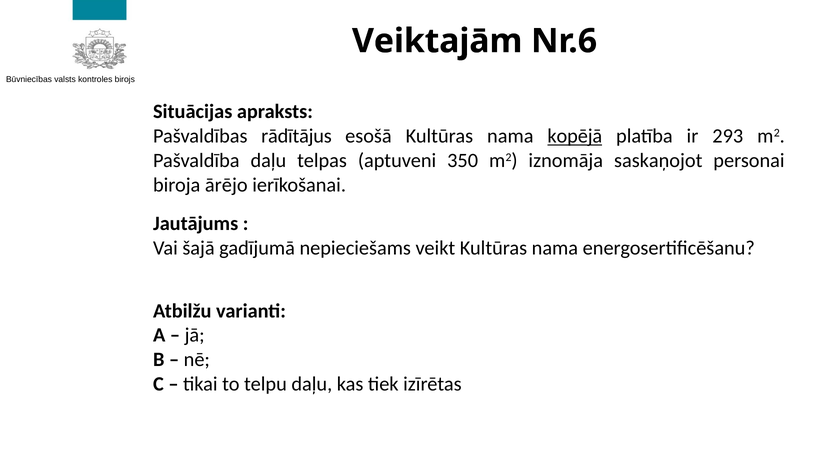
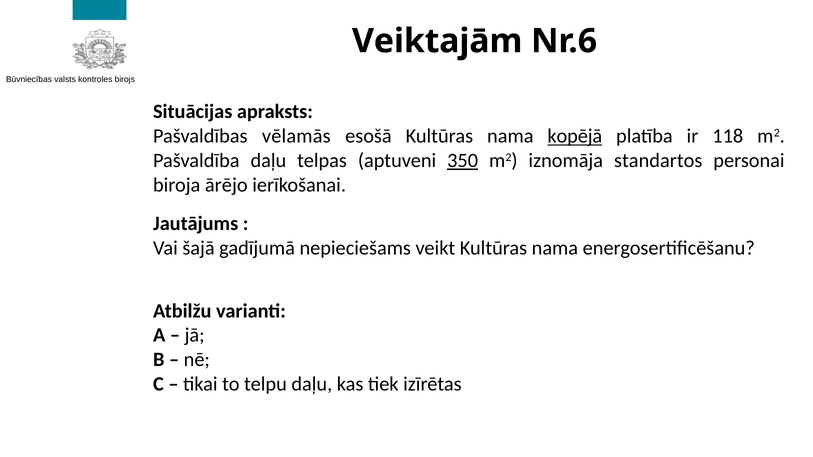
rādītājus: rādītājus -> vēlamās
293: 293 -> 118
350 underline: none -> present
saskaņojot: saskaņojot -> standartos
